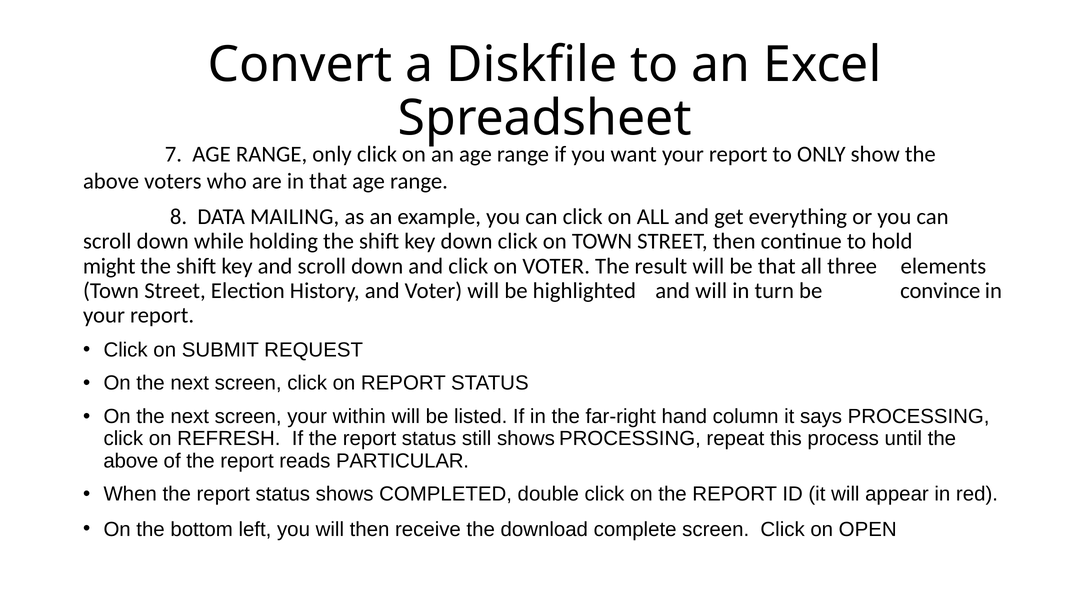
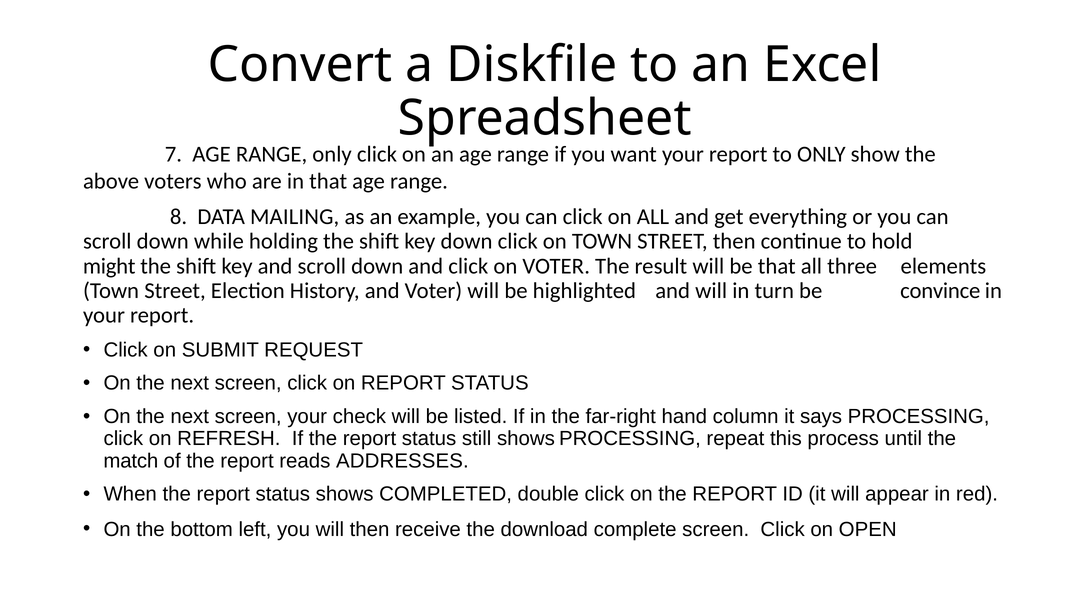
within: within -> check
above at (131, 461): above -> match
PARTICULAR: PARTICULAR -> ADDRESSES
